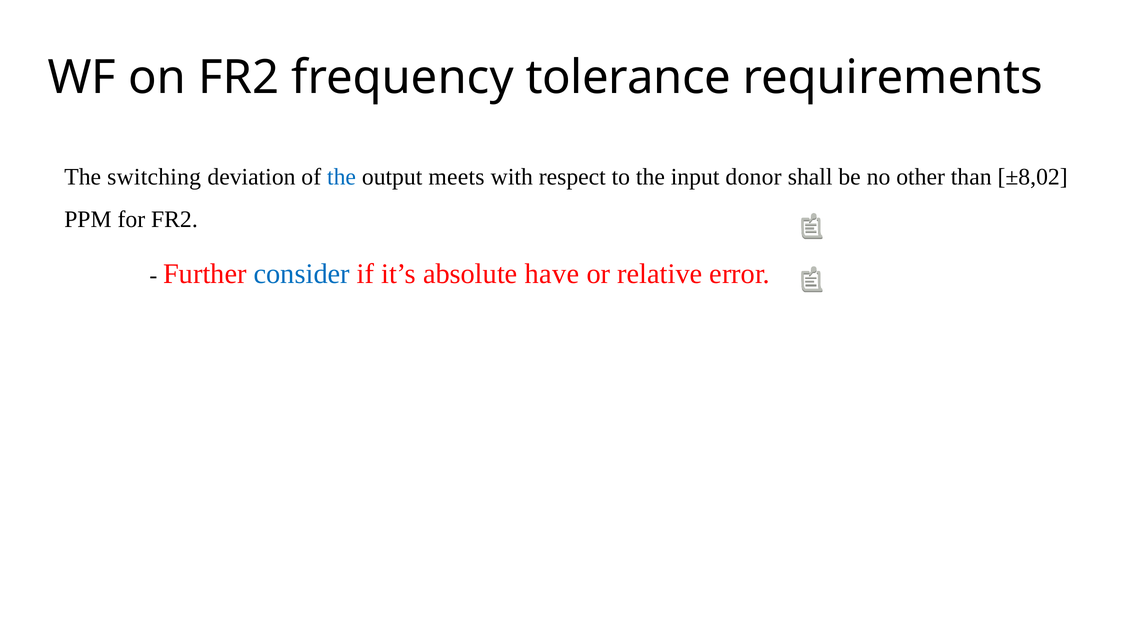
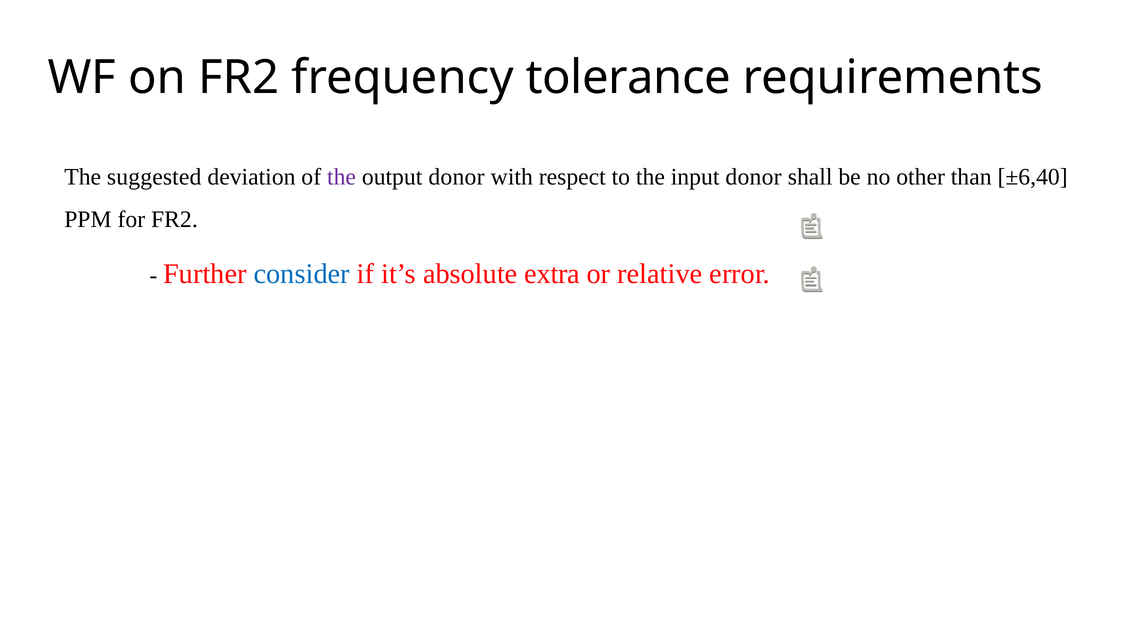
switching: switching -> suggested
the at (342, 177) colour: blue -> purple
output meets: meets -> donor
±8,02: ±8,02 -> ±6,40
have: have -> extra
